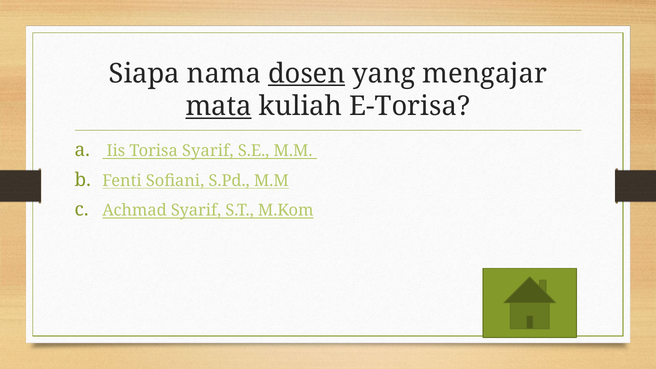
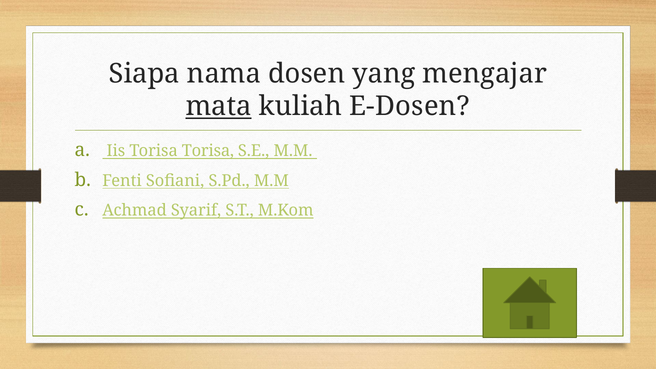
dosen underline: present -> none
E-Torisa: E-Torisa -> E-Dosen
Torisa Syarif: Syarif -> Torisa
